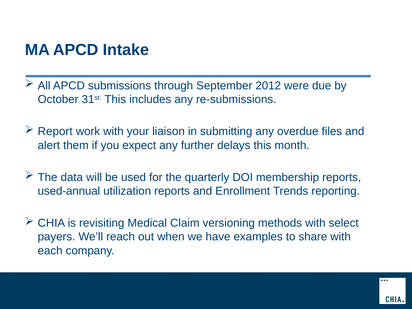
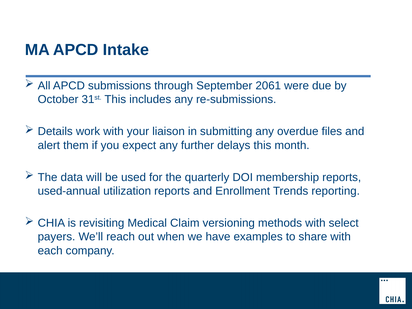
2012: 2012 -> 2061
Report: Report -> Details
